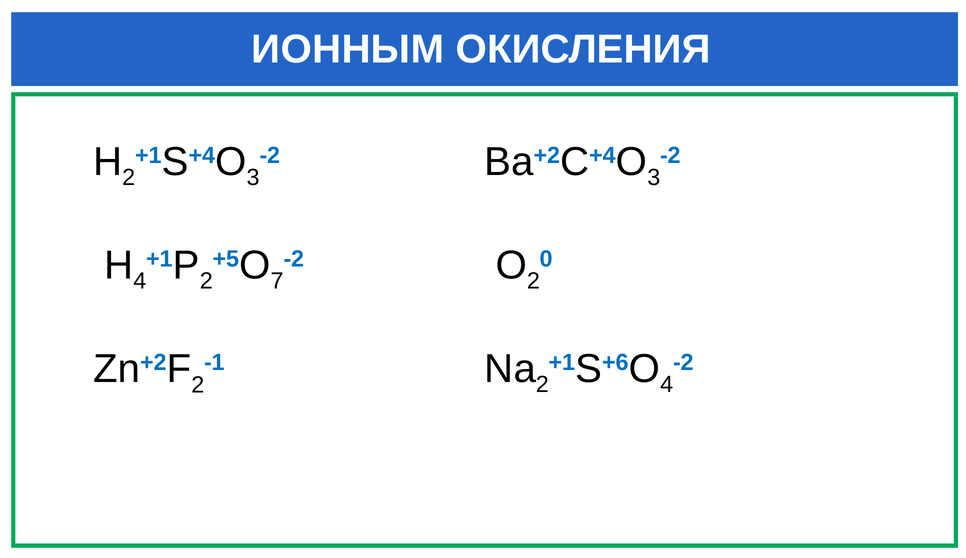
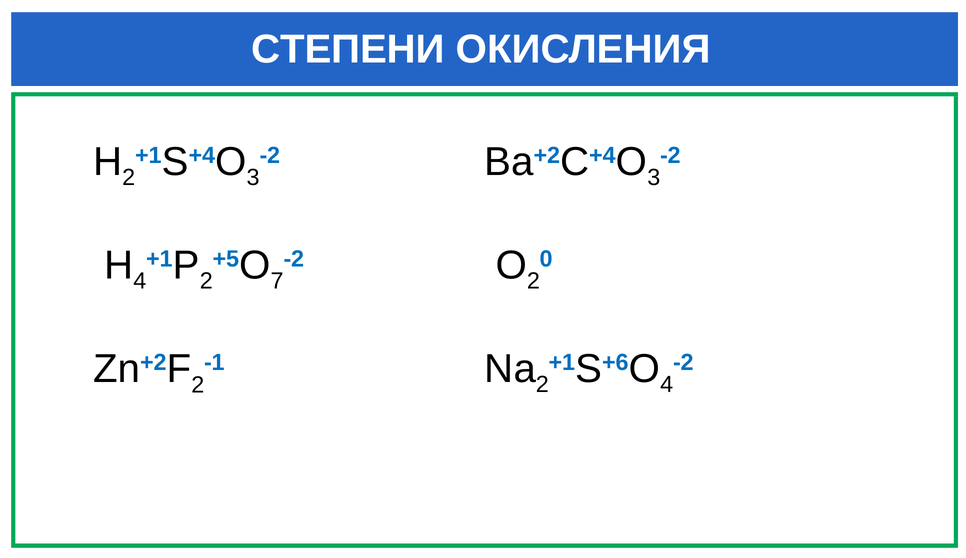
ИОННЫМ: ИОННЫМ -> СТЕПЕНИ
